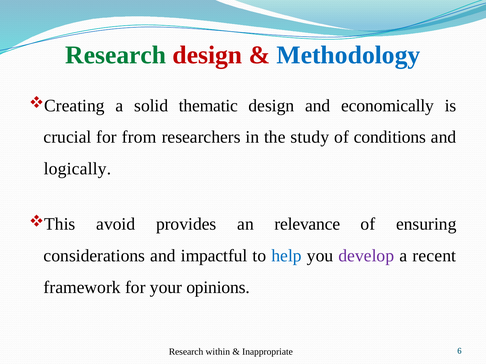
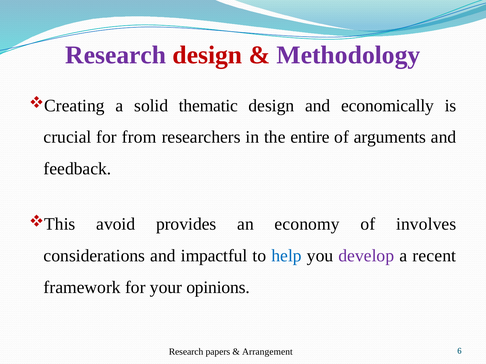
Research at (116, 55) colour: green -> purple
Methodology colour: blue -> purple
study: study -> entire
conditions: conditions -> arguments
logically: logically -> feedback
relevance: relevance -> economy
ensuring: ensuring -> involves
within: within -> papers
Inappropriate: Inappropriate -> Arrangement
